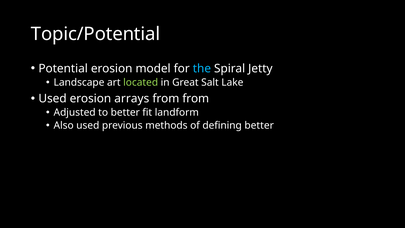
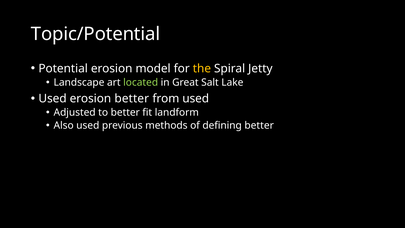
the colour: light blue -> yellow
erosion arrays: arrays -> better
from from: from -> used
